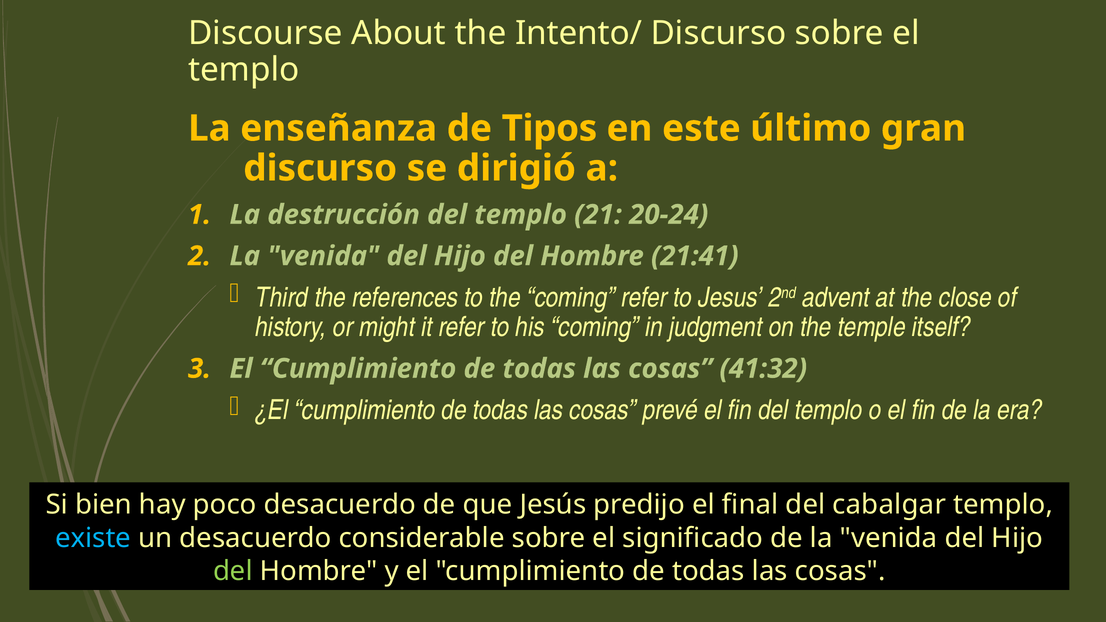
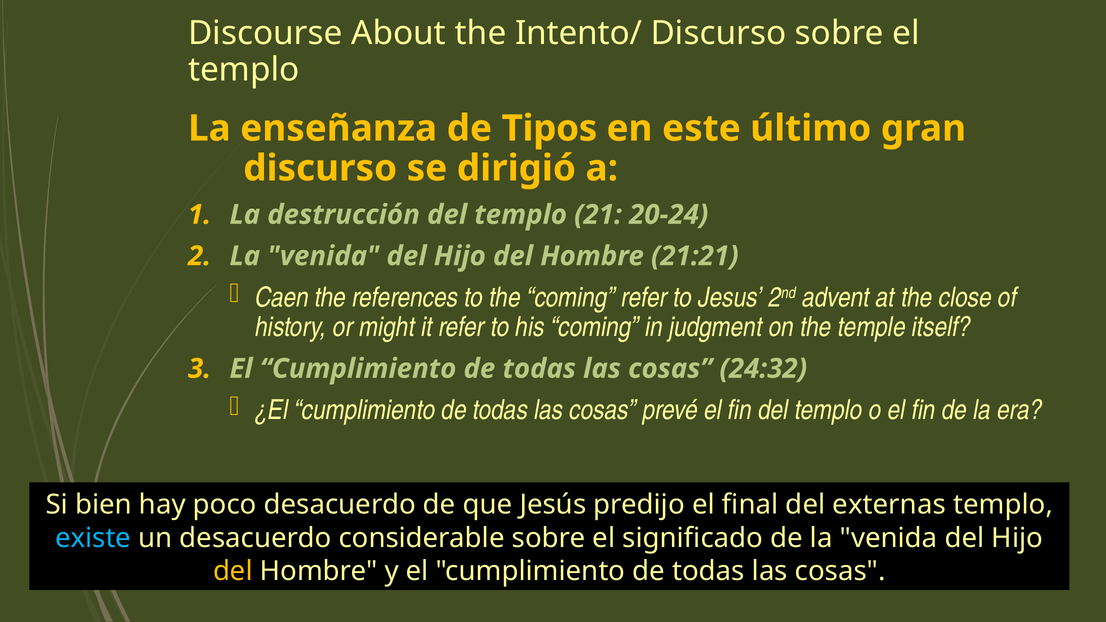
21:41: 21:41 -> 21:21
Third: Third -> Caen
41:32: 41:32 -> 24:32
cabalgar: cabalgar -> externas
del at (233, 571) colour: light green -> yellow
